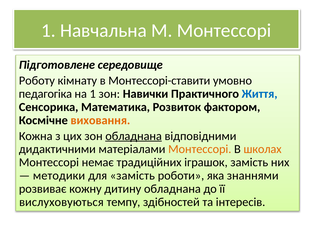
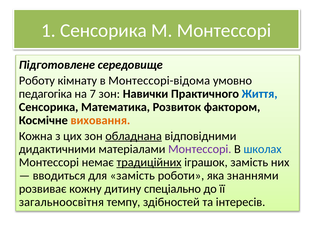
1 Навчальна: Навчальна -> Сенсорика
Монтессорі-ставити: Монтессорі-ставити -> Монтессорі-відома
на 1: 1 -> 7
Монтессорі at (200, 149) colour: orange -> purple
школах colour: orange -> blue
традиційних underline: none -> present
методики: методики -> вводиться
дитину обладнана: обладнана -> спеціально
вислуховуються: вислуховуються -> загальноосвітня
